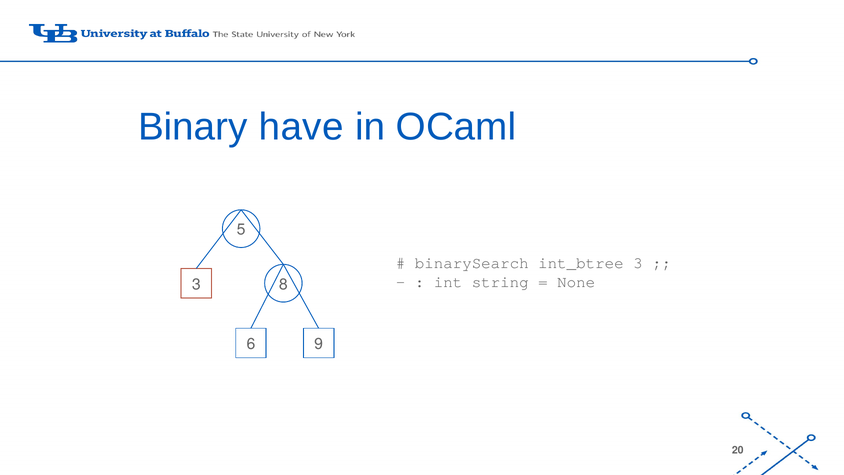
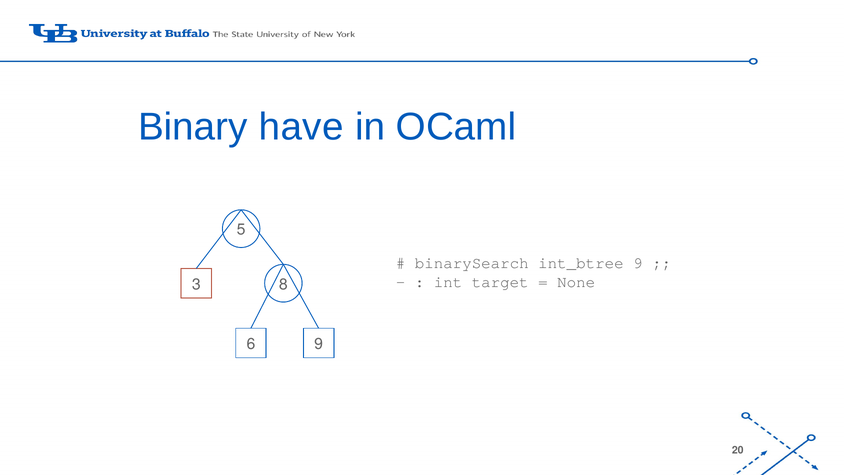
int_btree 3: 3 -> 9
string: string -> target
